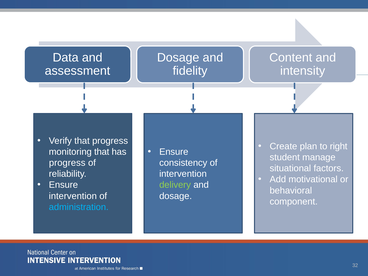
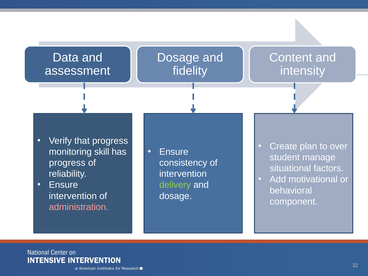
right: right -> over
monitoring that: that -> skill
administration colour: light blue -> pink
